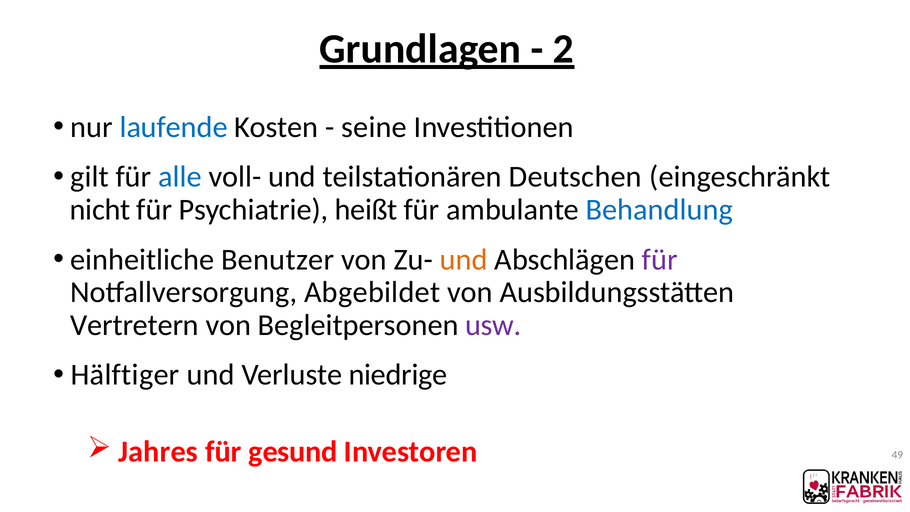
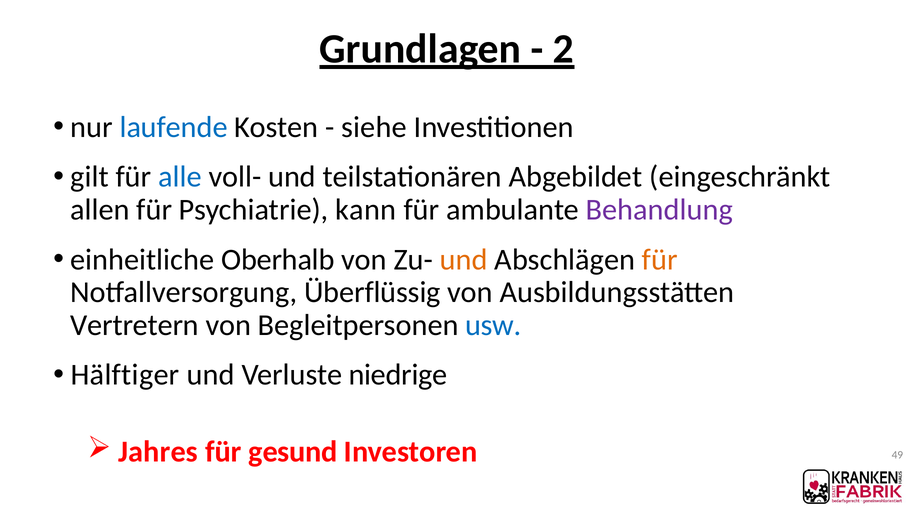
seine: seine -> siehe
Deutschen: Deutschen -> Abgebildet
nicht: nicht -> allen
heißt: heißt -> kann
Behandlung colour: blue -> purple
Benutzer: Benutzer -> Oberhalb
für at (660, 259) colour: purple -> orange
Abgebildet: Abgebildet -> Überflüssig
usw colour: purple -> blue
